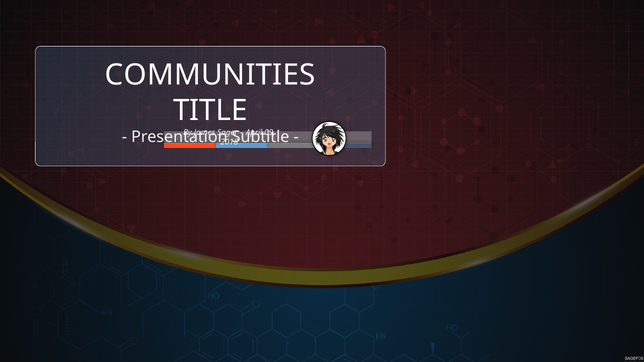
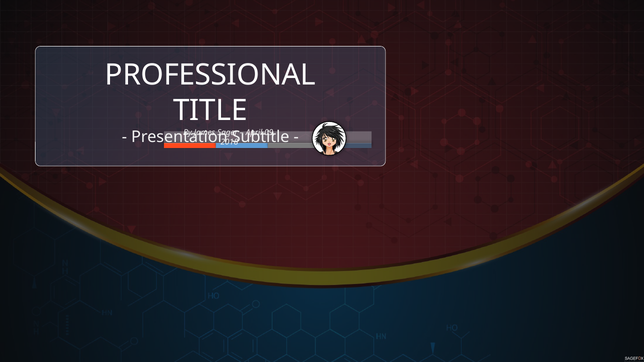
COMMUNITIES: COMMUNITIES -> PROFESSIONAL
